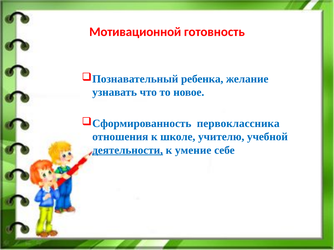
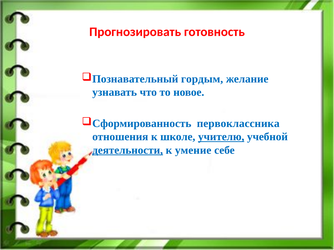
Мотивационной: Мотивационной -> Прогнозировать
ребенка: ребенка -> гордым
учителю underline: none -> present
